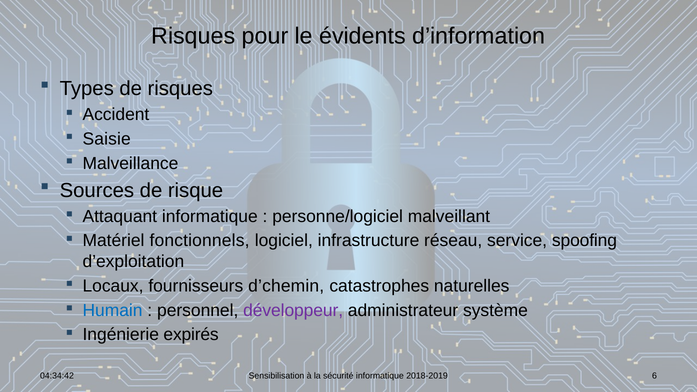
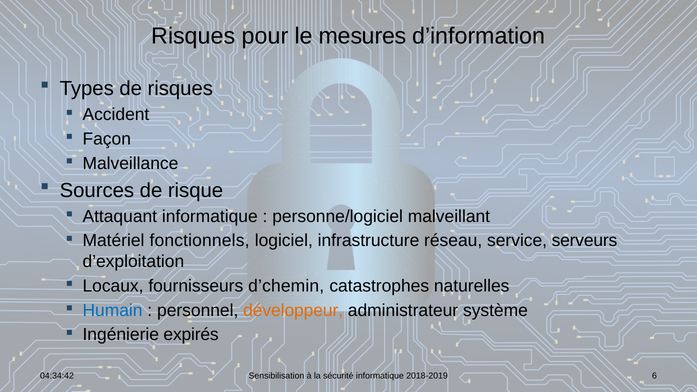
évidents: évidents -> mesures
Saisie: Saisie -> Façon
spoofing: spoofing -> serveurs
développeur colour: purple -> orange
